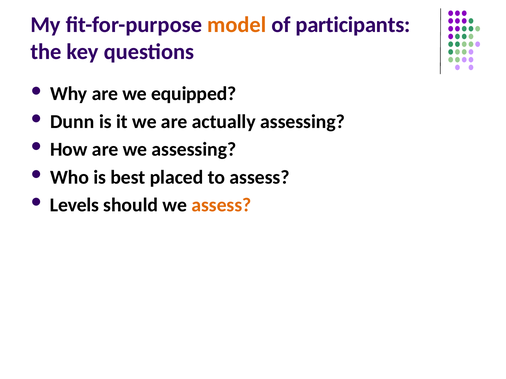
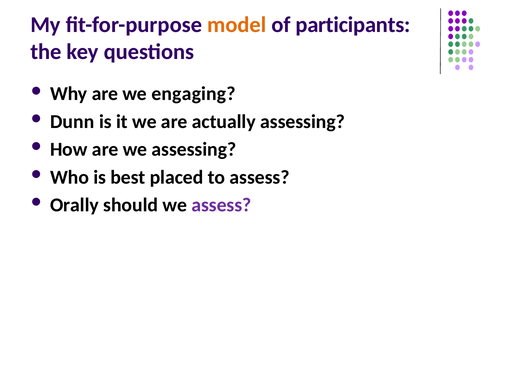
equipped: equipped -> engaging
Levels: Levels -> Orally
assess at (221, 205) colour: orange -> purple
